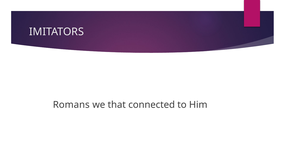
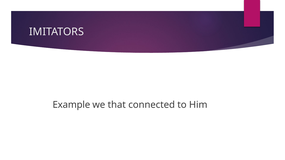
Romans: Romans -> Example
